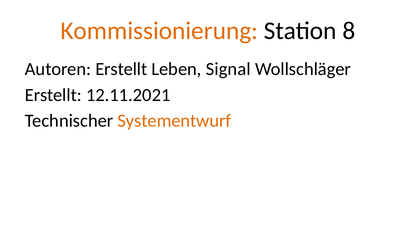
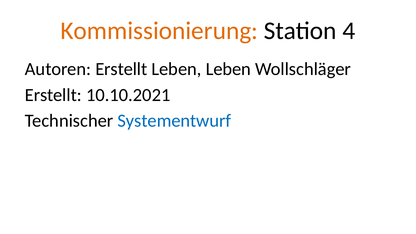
8: 8 -> 4
Leben Signal: Signal -> Leben
12.11.2021: 12.11.2021 -> 10.10.2021
Systementwurf colour: orange -> blue
